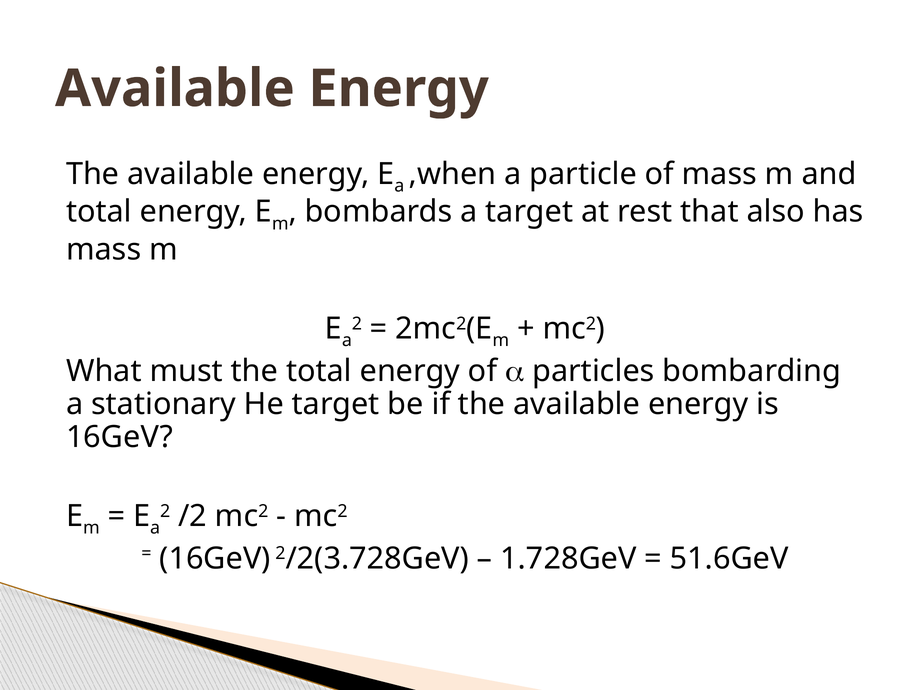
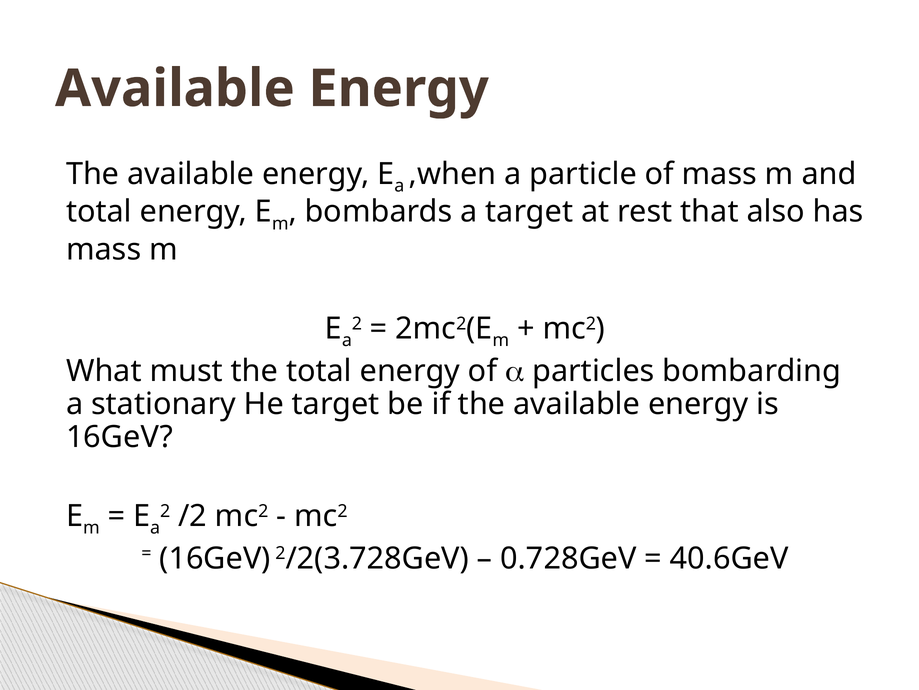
1.728GeV: 1.728GeV -> 0.728GeV
51.6GeV: 51.6GeV -> 40.6GeV
